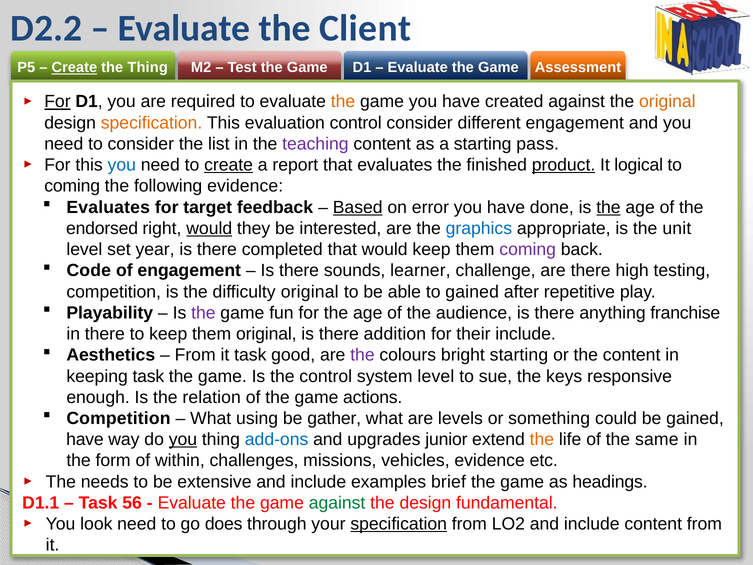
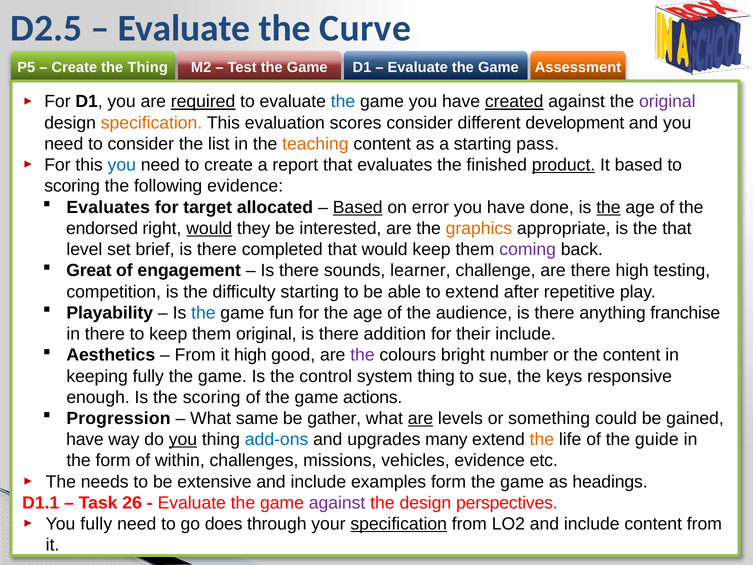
D2.2: D2.2 -> D2.5
Client: Client -> Curve
Create at (74, 68) underline: present -> none
For at (57, 102) underline: present -> none
required underline: none -> present
the at (343, 102) colour: orange -> blue
created underline: none -> present
original at (667, 102) colour: orange -> purple
evaluation control: control -> scores
different engagement: engagement -> development
teaching colour: purple -> orange
create at (229, 165) underline: present -> none
It logical: logical -> based
coming at (72, 186): coming -> scoring
feedback: feedback -> allocated
graphics colour: blue -> orange
the unit: unit -> that
year: year -> brief
Code: Code -> Great
difficulty original: original -> starting
to gained: gained -> extend
the at (203, 313) colour: purple -> blue
it task: task -> high
bright starting: starting -> number
keeping task: task -> fully
system level: level -> thing
the relation: relation -> scoring
Competition at (118, 418): Competition -> Progression
using: using -> same
are at (420, 418) underline: none -> present
junior: junior -> many
same: same -> guide
examples brief: brief -> form
56: 56 -> 26
against at (337, 503) colour: green -> purple
fundamental: fundamental -> perspectives
You look: look -> fully
